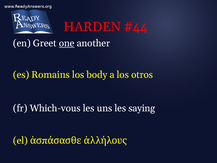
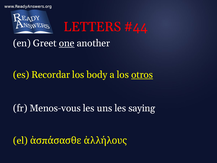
HARDEN: HARDEN -> LETTERS
Romains: Romains -> Recordar
otros underline: none -> present
Which-vous: Which-vous -> Menos-vous
